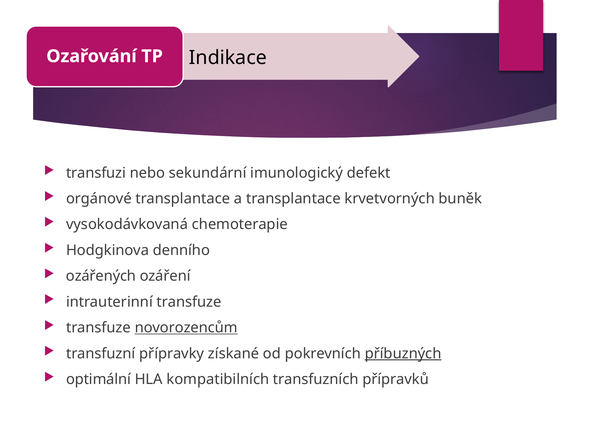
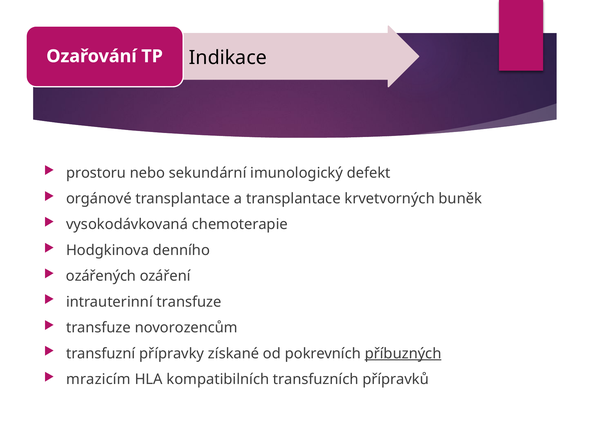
transfuzi: transfuzi -> prostoru
novorozencům underline: present -> none
optimální: optimální -> mrazicím
